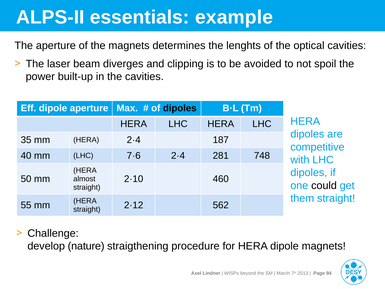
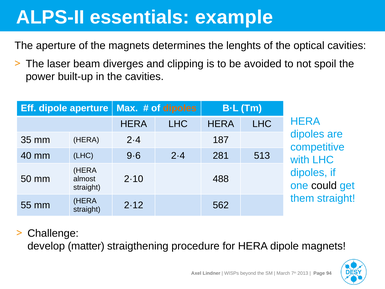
dipoles at (180, 108) colour: black -> orange
7·6: 7·6 -> 9·6
748: 748 -> 513
460: 460 -> 488
nature: nature -> matter
